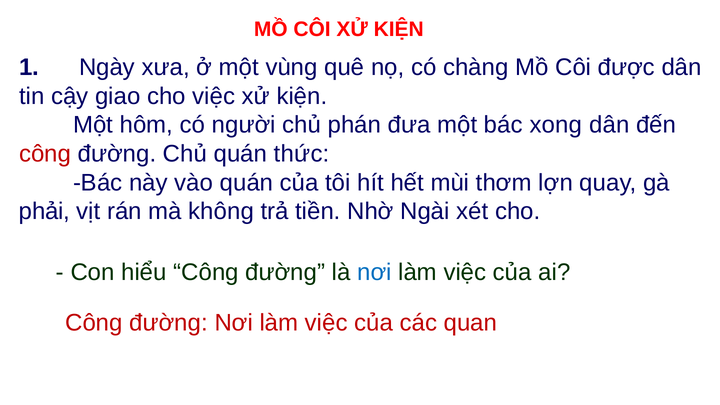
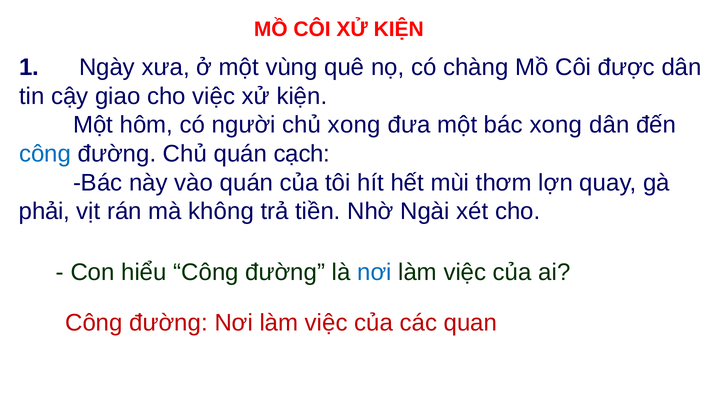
chủ phán: phán -> xong
công at (45, 154) colour: red -> blue
thức: thức -> cạch
